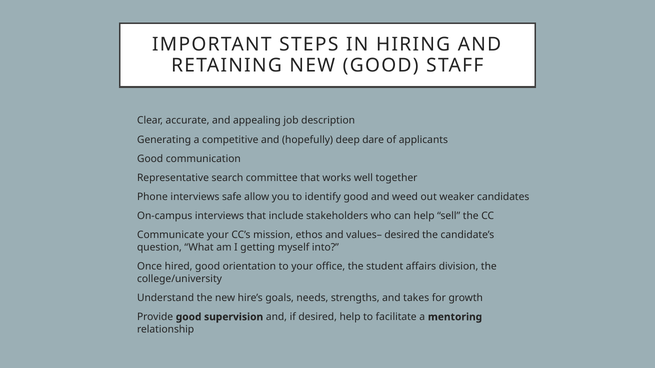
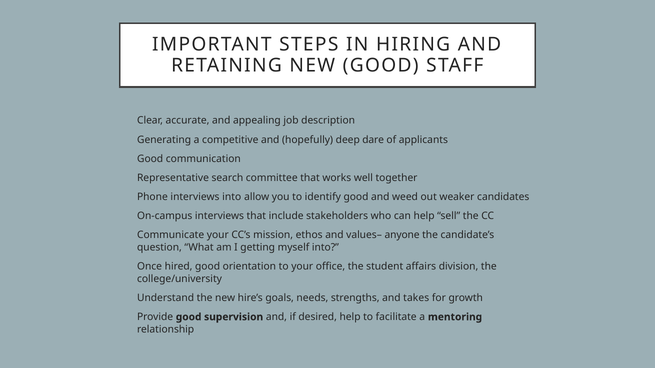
interviews safe: safe -> into
values– desired: desired -> anyone
